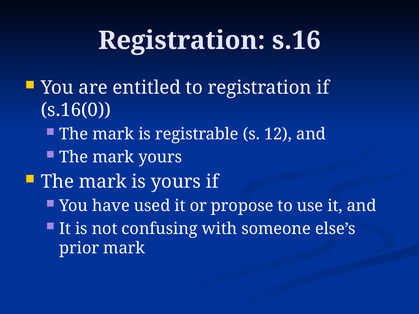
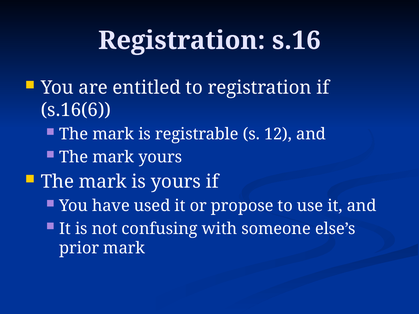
s.16(0: s.16(0 -> s.16(6
